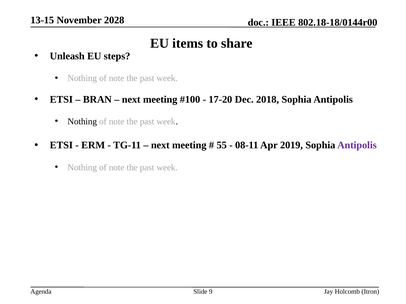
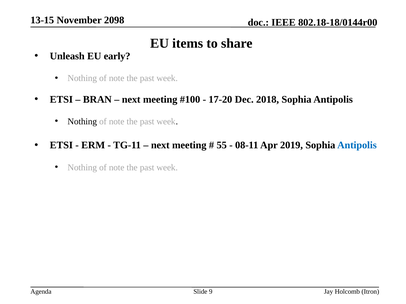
2028: 2028 -> 2098
steps: steps -> early
Antipolis at (357, 146) colour: purple -> blue
